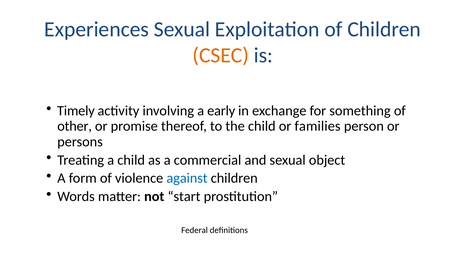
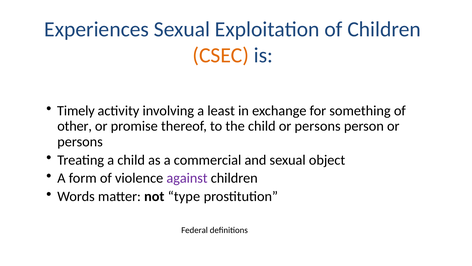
early: early -> least
child or families: families -> persons
against colour: blue -> purple
start: start -> type
